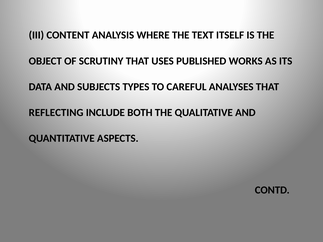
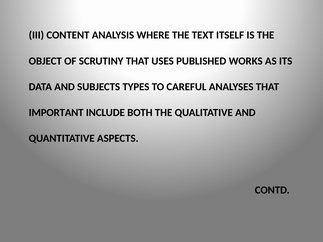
REFLECTING: REFLECTING -> IMPORTANT
